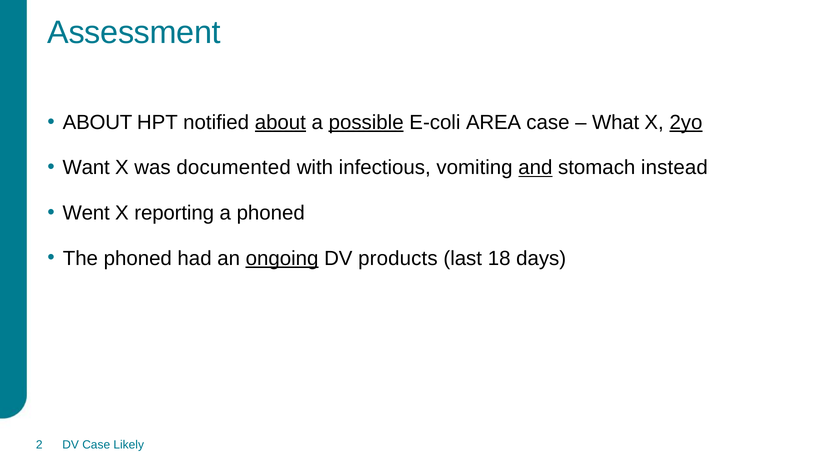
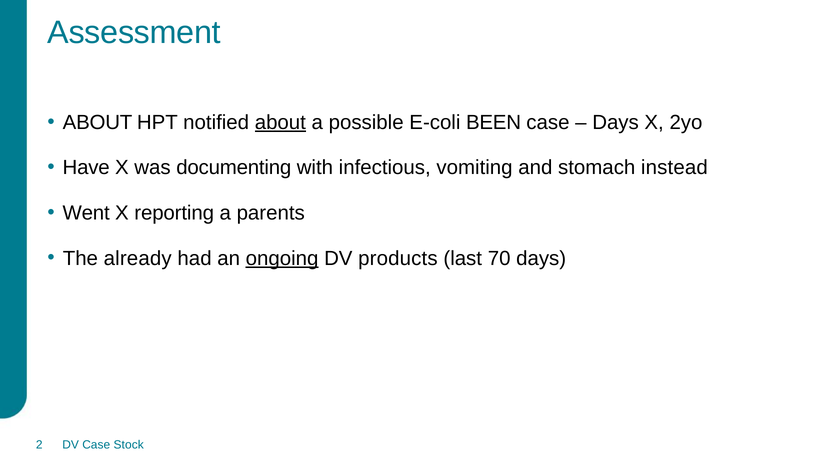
possible underline: present -> none
AREA: AREA -> BEEN
What at (616, 122): What -> Days
2yo underline: present -> none
Want: Want -> Have
documented: documented -> documenting
and underline: present -> none
a phoned: phoned -> parents
The phoned: phoned -> already
18: 18 -> 70
Likely: Likely -> Stock
